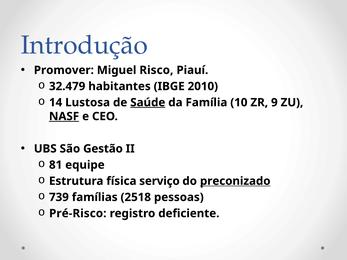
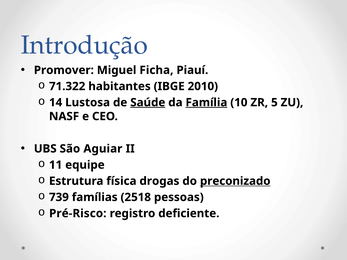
Risco: Risco -> Ficha
32.479: 32.479 -> 71.322
Família underline: none -> present
9: 9 -> 5
NASF underline: present -> none
Gestão: Gestão -> Aguiar
81: 81 -> 11
serviço: serviço -> drogas
